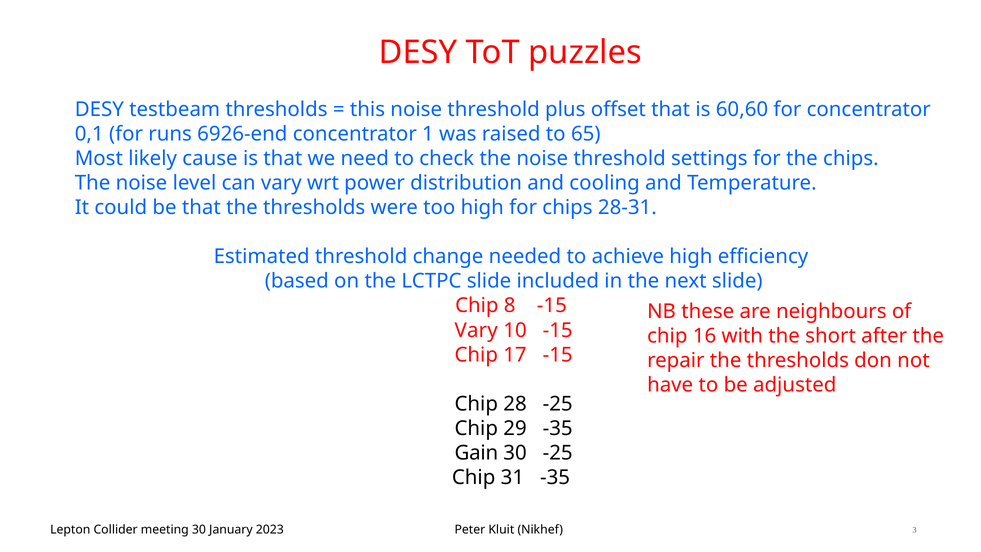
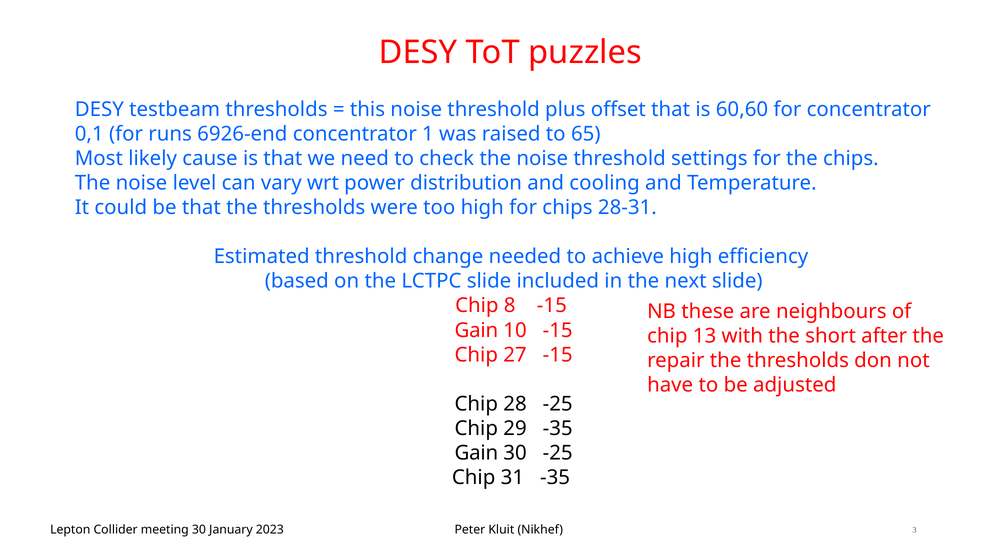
Vary at (476, 330): Vary -> Gain
16: 16 -> 13
17: 17 -> 27
